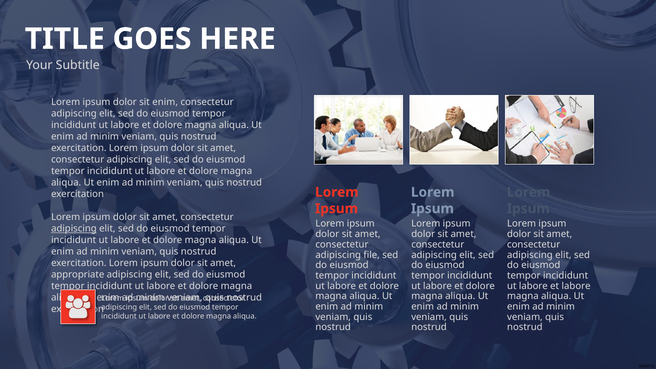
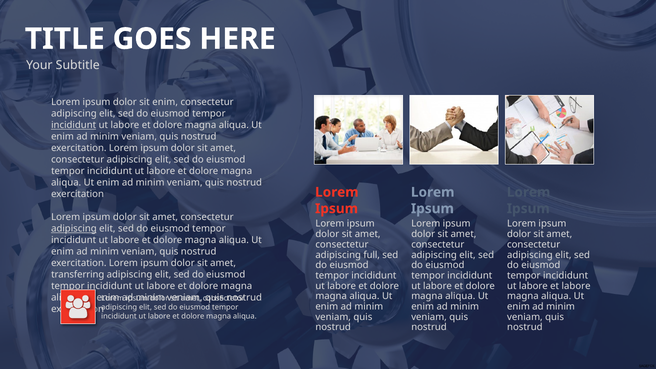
incididunt at (74, 125) underline: none -> present
file: file -> full
appropriate: appropriate -> transferring
